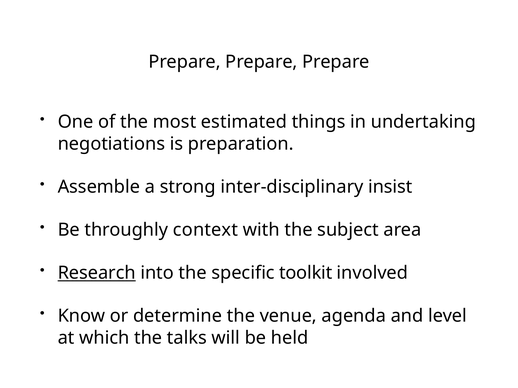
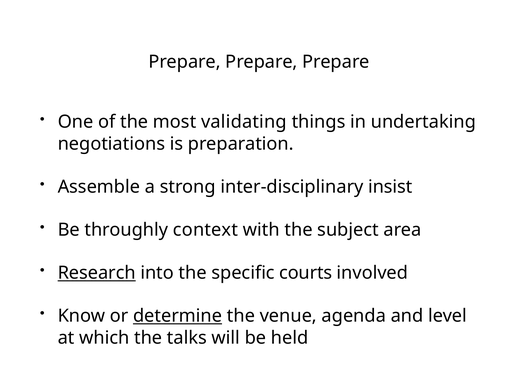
estimated: estimated -> validating
toolkit: toolkit -> courts
determine underline: none -> present
